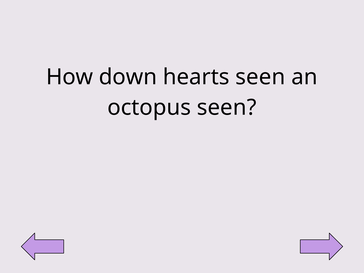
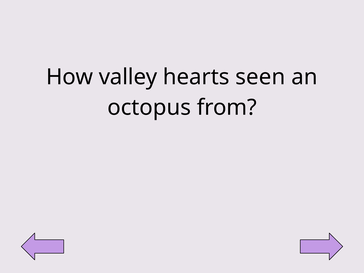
down: down -> valley
octopus seen: seen -> from
